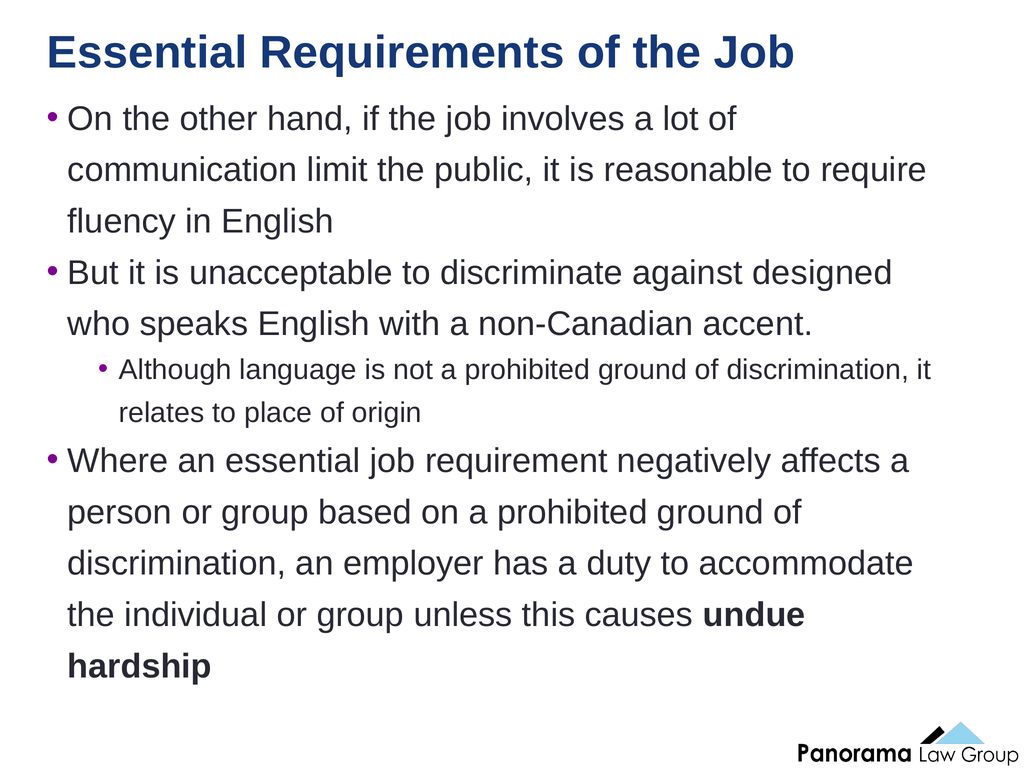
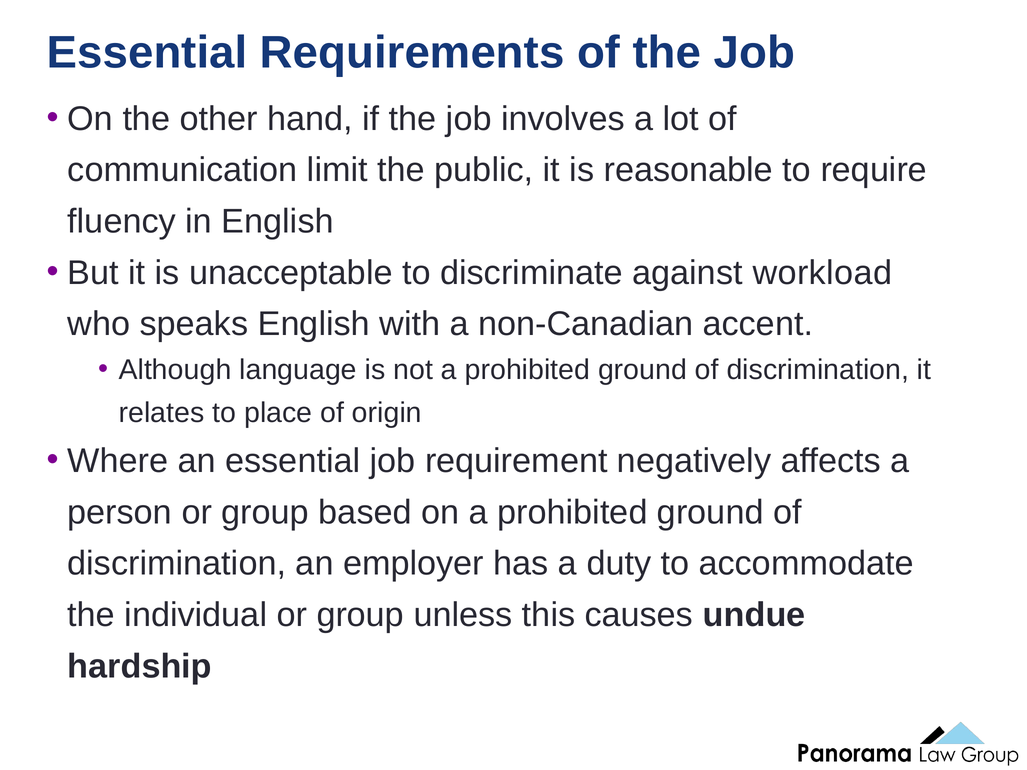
designed: designed -> workload
